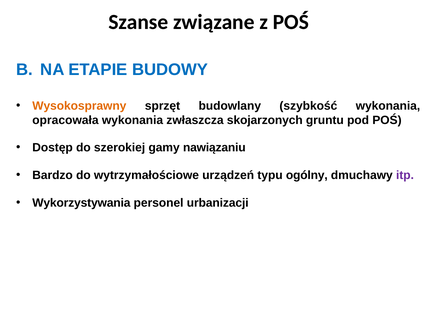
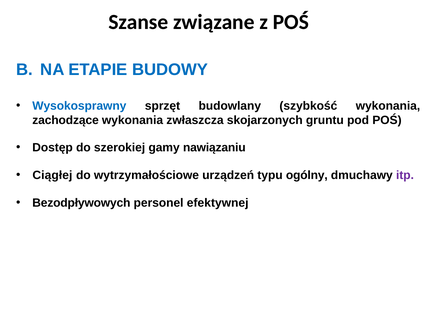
Wysokosprawny colour: orange -> blue
opracowała: opracowała -> zachodzące
Bardzo: Bardzo -> Ciągłej
Wykorzystywania: Wykorzystywania -> Bezodpływowych
urbanizacji: urbanizacji -> efektywnej
